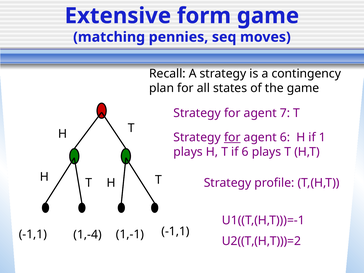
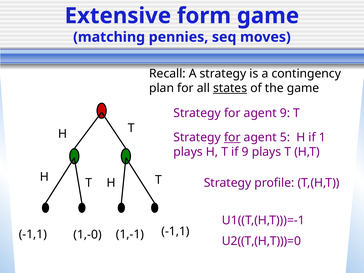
states underline: none -> present
agent 7: 7 -> 9
agent 6: 6 -> 5
if 6: 6 -> 9
1,-4: 1,-4 -> 1,-0
U2((T,(H,T)))=2: U2((T,(H,T)))=2 -> U2((T,(H,T)))=0
